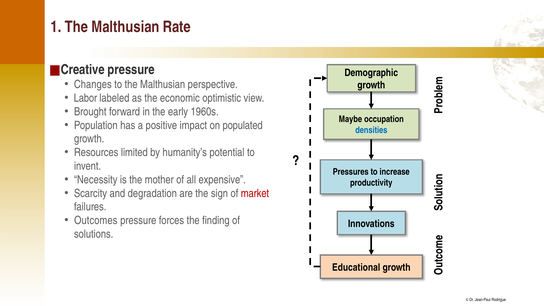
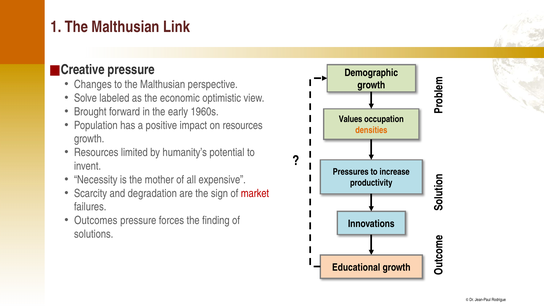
Rate: Rate -> Link
Labor: Labor -> Solve
Maybe: Maybe -> Values
on populated: populated -> resources
densities colour: blue -> orange
